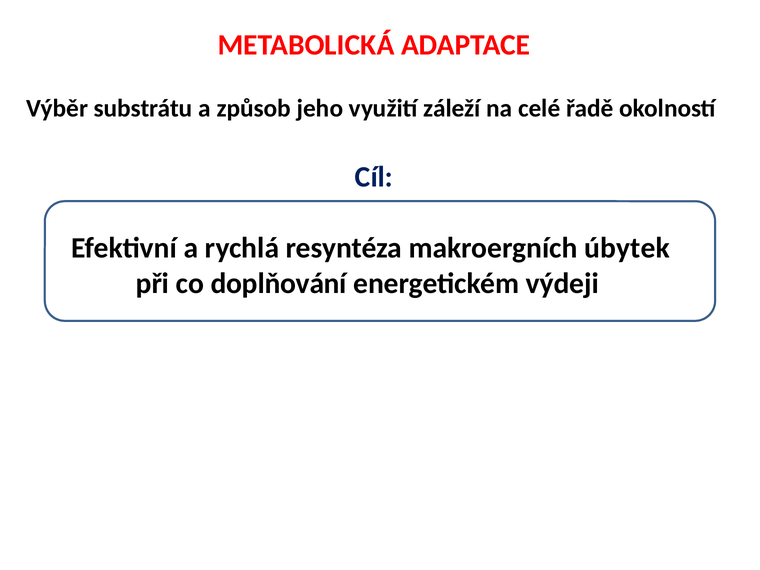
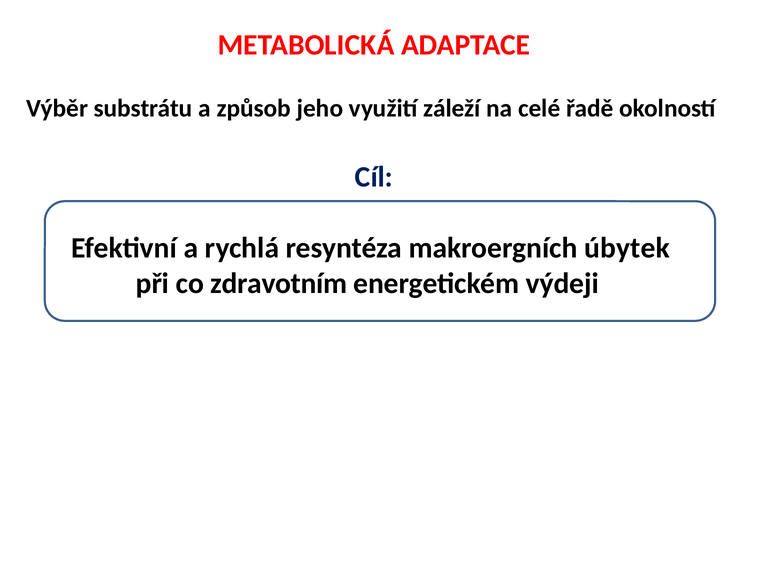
doplňování: doplňování -> zdravotním
